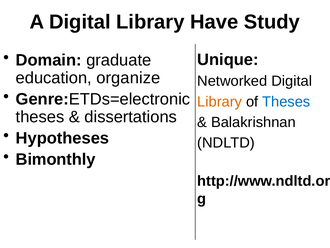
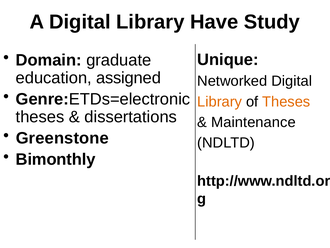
organize: organize -> assigned
Theses at (286, 102) colour: blue -> orange
Balakrishnan: Balakrishnan -> Maintenance
Hypotheses: Hypotheses -> Greenstone
